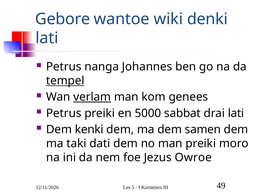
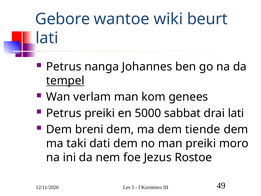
denki: denki -> beurt
verlam underline: present -> none
kenki: kenki -> breni
samen: samen -> tiende
Owroe: Owroe -> Rostoe
